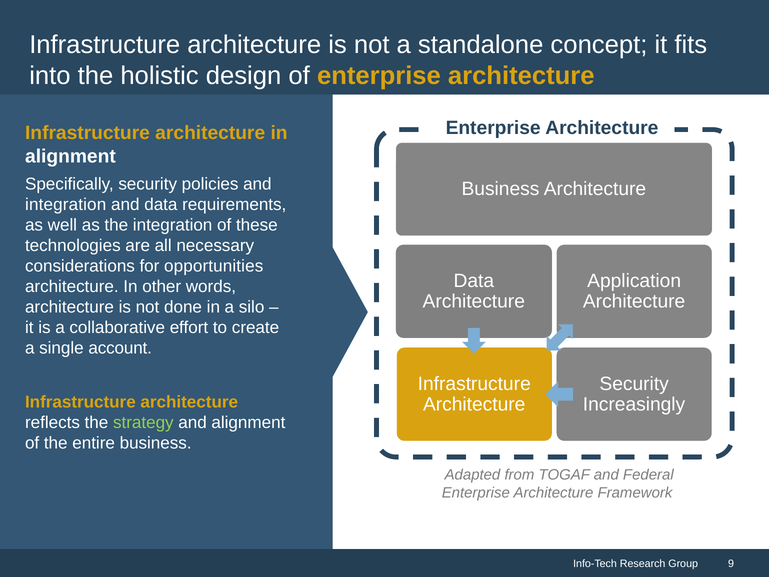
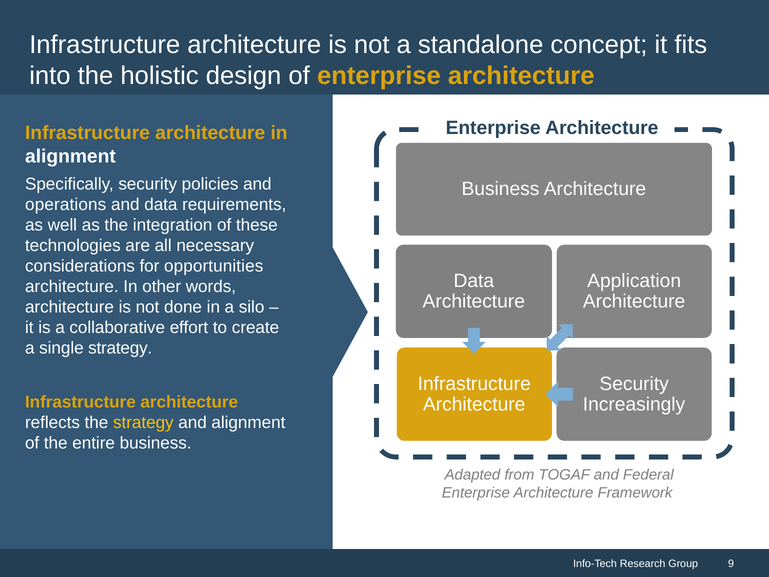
integration at (66, 205): integration -> operations
single account: account -> strategy
strategy at (143, 422) colour: light green -> yellow
